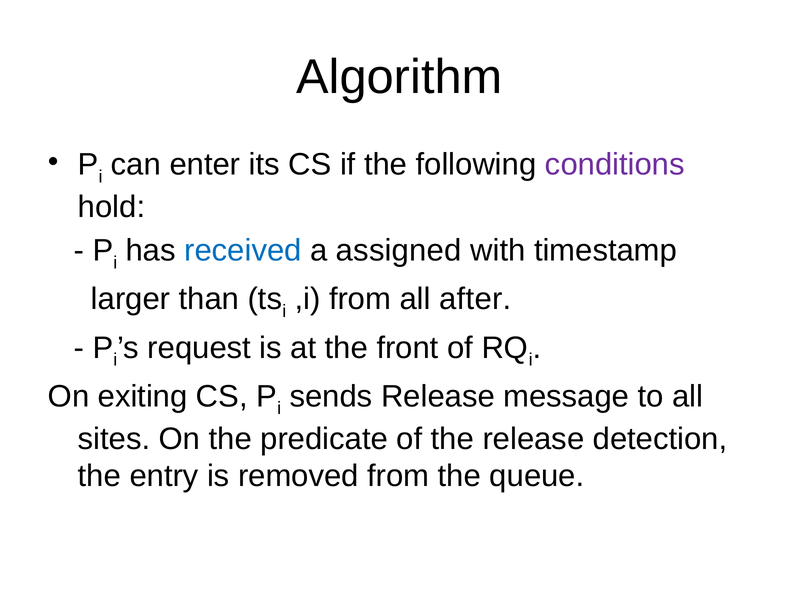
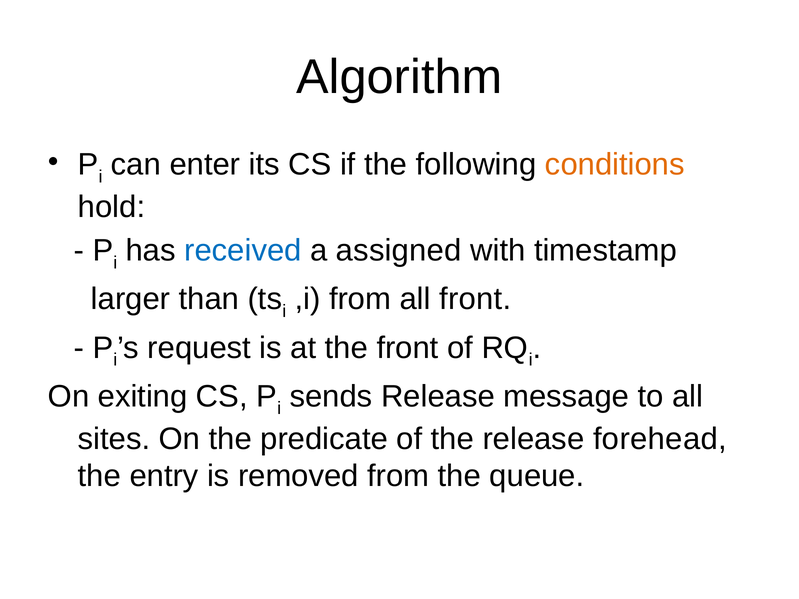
conditions colour: purple -> orange
all after: after -> front
detection: detection -> forehead
